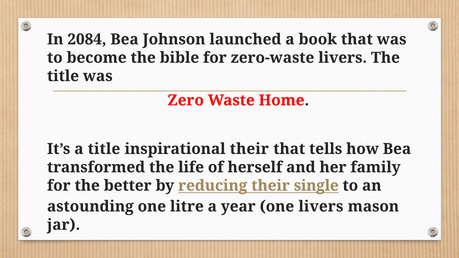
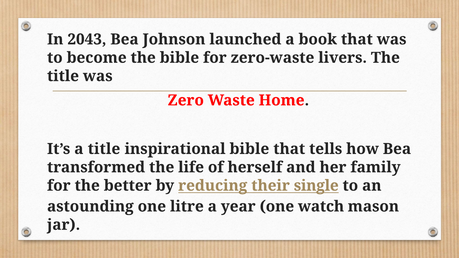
2084: 2084 -> 2043
inspirational their: their -> bible
one livers: livers -> watch
